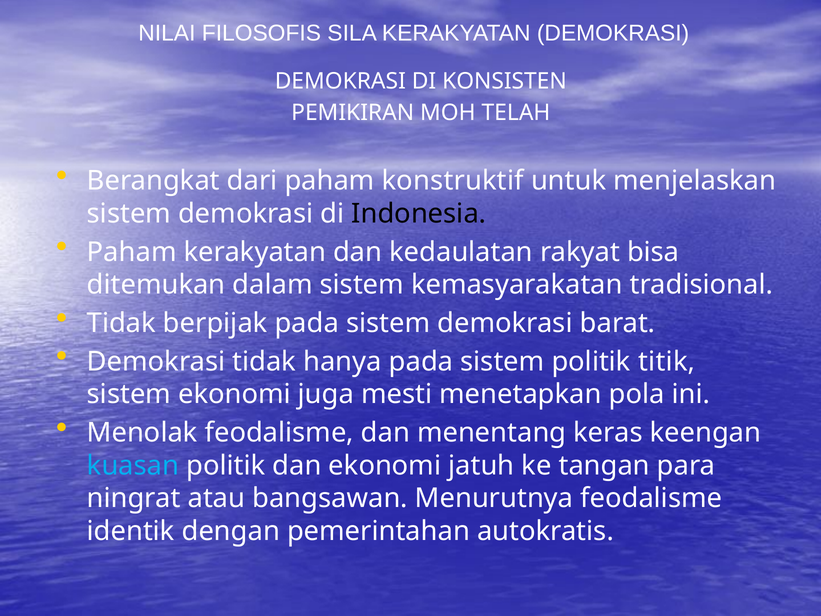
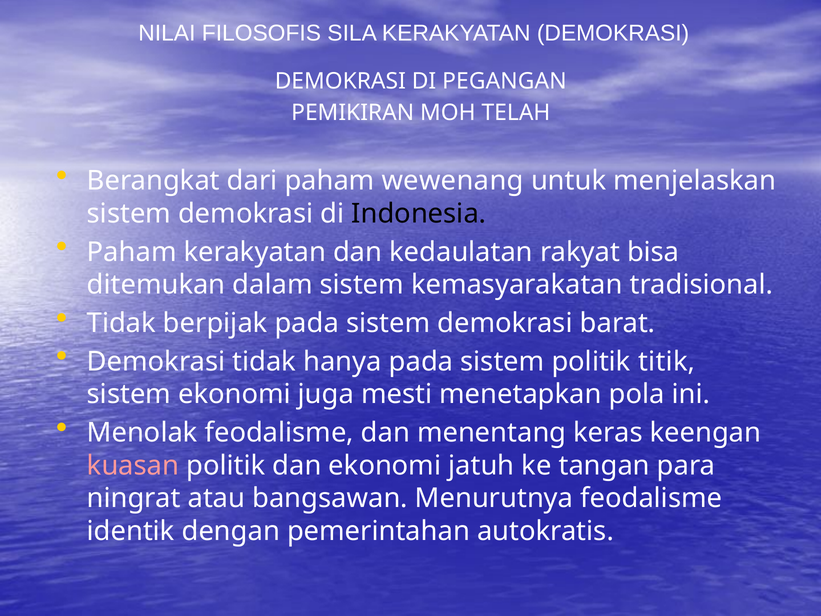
KONSISTEN: KONSISTEN -> PEGANGAN
konstruktif: konstruktif -> wewenang
kuasan colour: light blue -> pink
